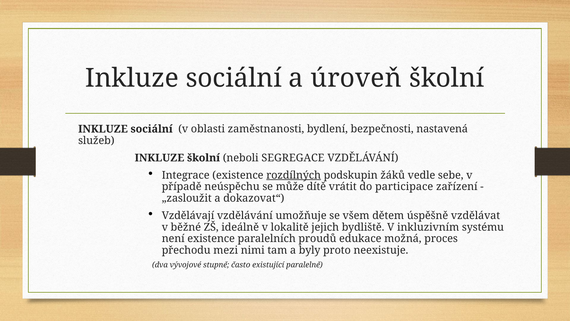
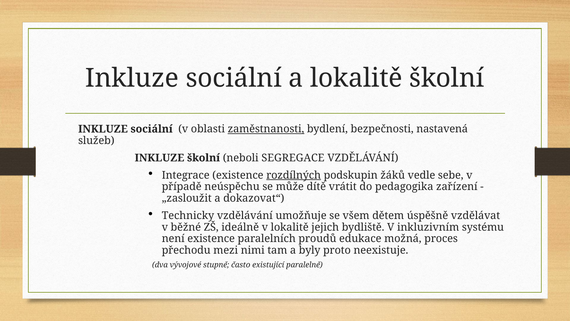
a úroveň: úroveň -> lokalitě
zaměstnanosti underline: none -> present
participace: participace -> pedagogika
Vzdělávají: Vzdělávají -> Technicky
